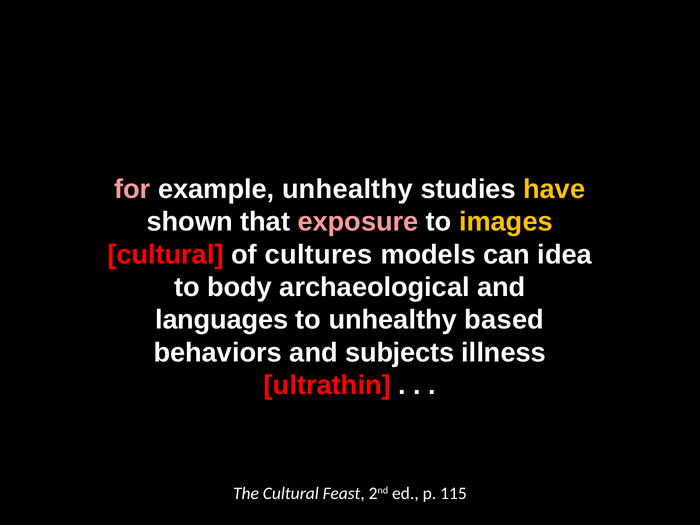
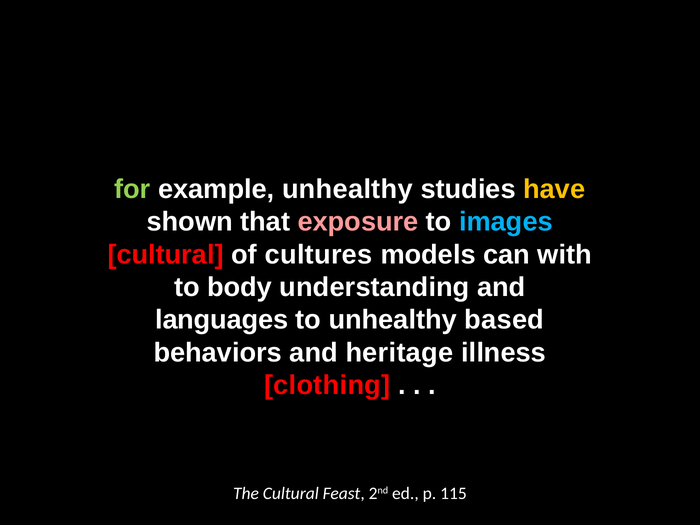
for colour: pink -> light green
images colour: yellow -> light blue
idea: idea -> with
archaeological: archaeological -> understanding
subjects: subjects -> heritage
ultrathin: ultrathin -> clothing
